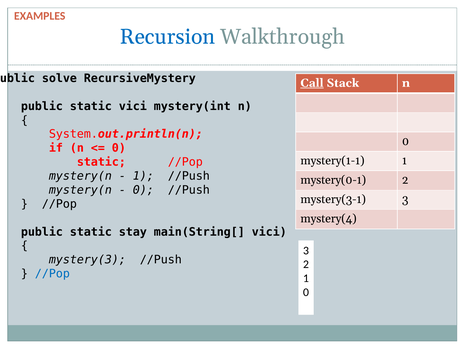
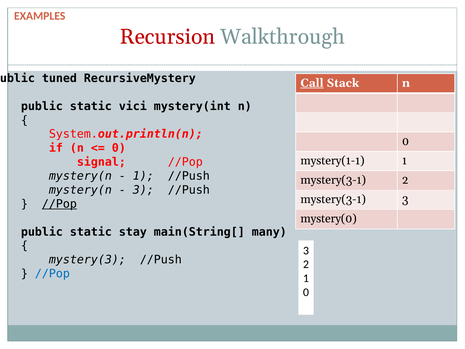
Recursion colour: blue -> red
solve: solve -> tuned
static at (101, 162): static -> signal
mystery(0-1 at (333, 180): mystery(0-1 -> mystery(3-1
0 at (143, 190): 0 -> 3
//Pop at (59, 204) underline: none -> present
mystery(4: mystery(4 -> mystery(0
main(String[ vici: vici -> many
